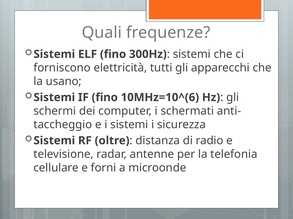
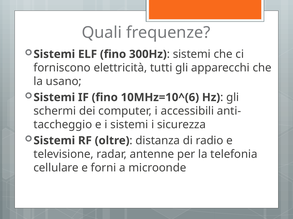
schermati: schermati -> accessibili
